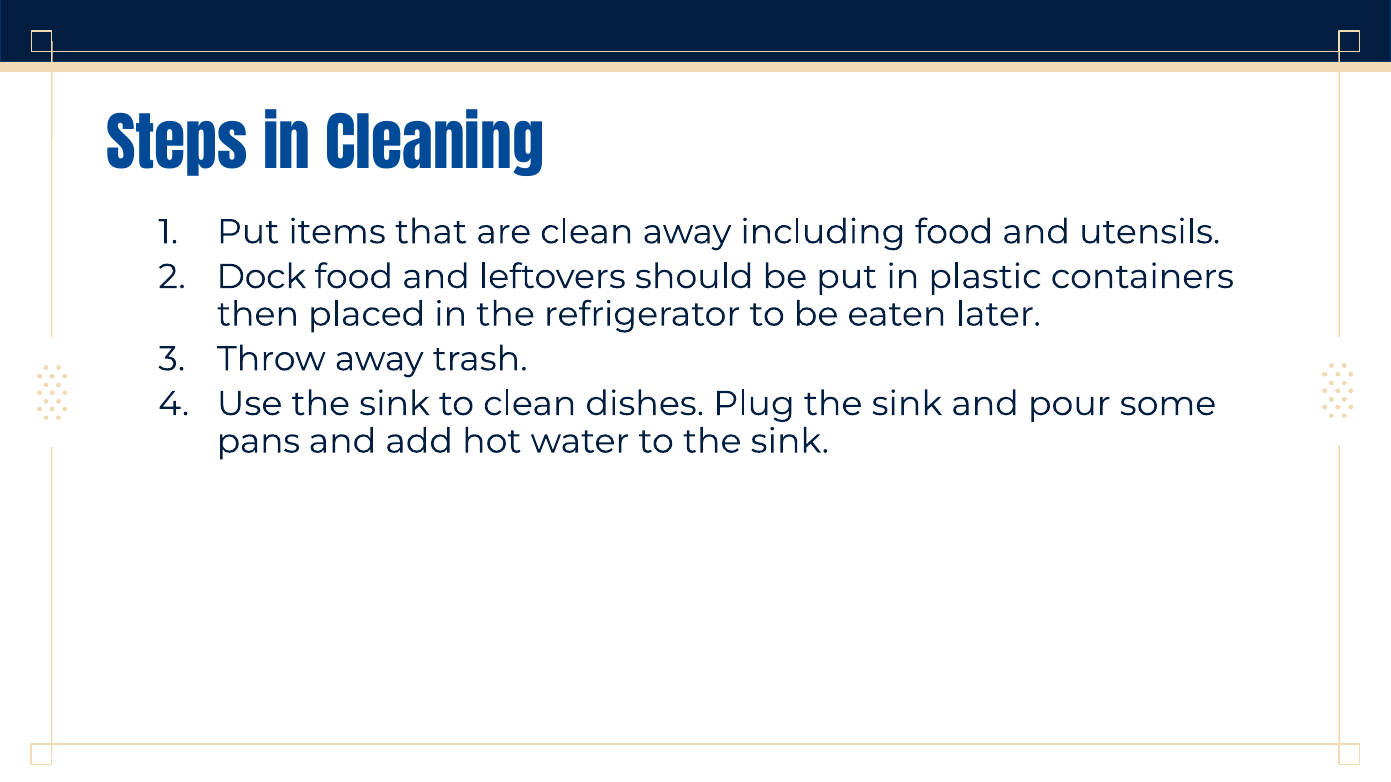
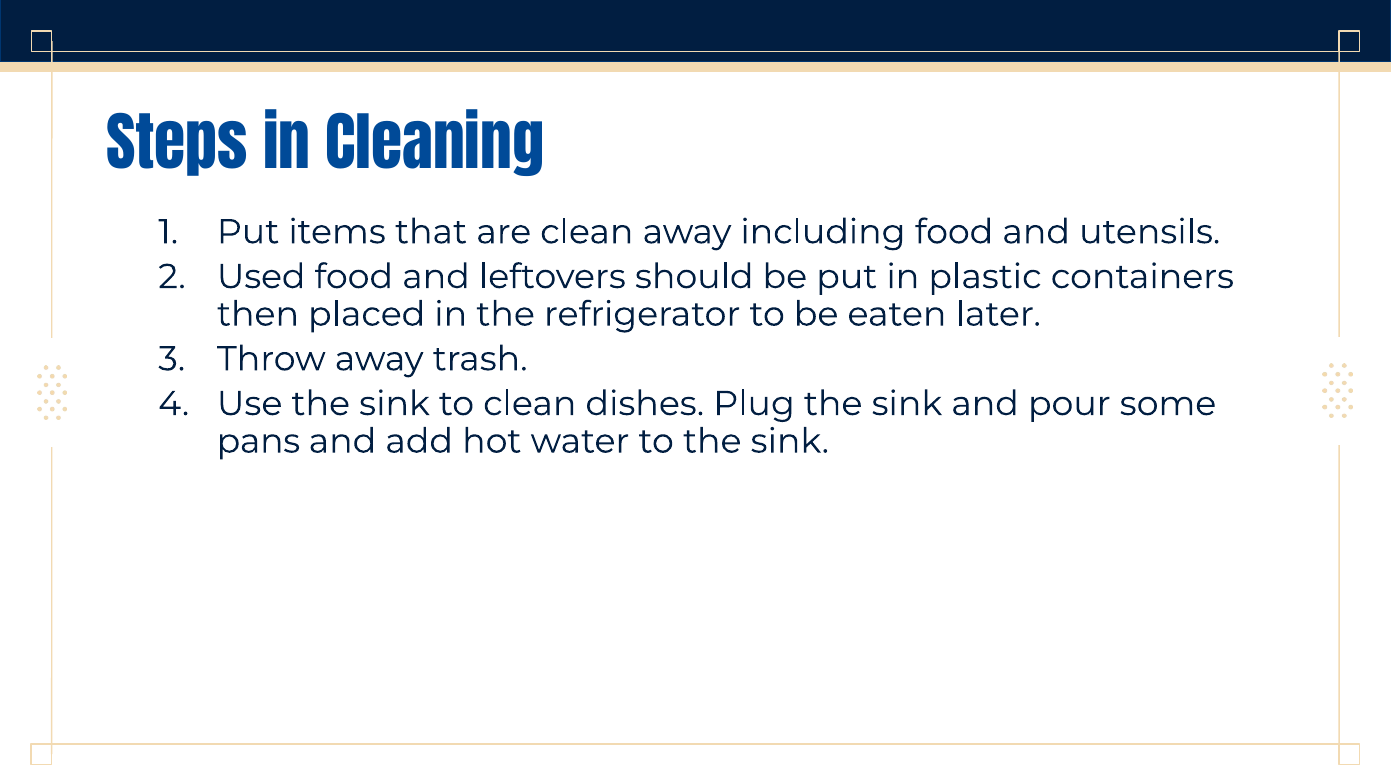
Dock: Dock -> Used
